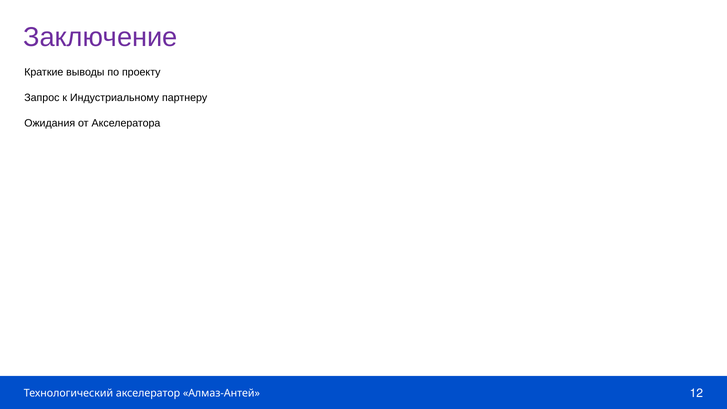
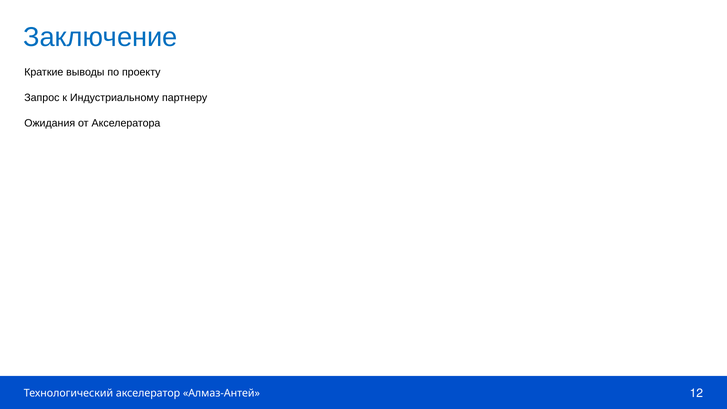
Заключение colour: purple -> blue
